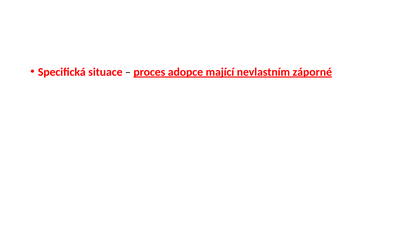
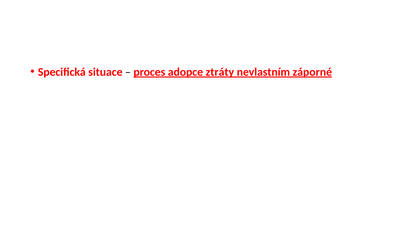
mající: mající -> ztráty
